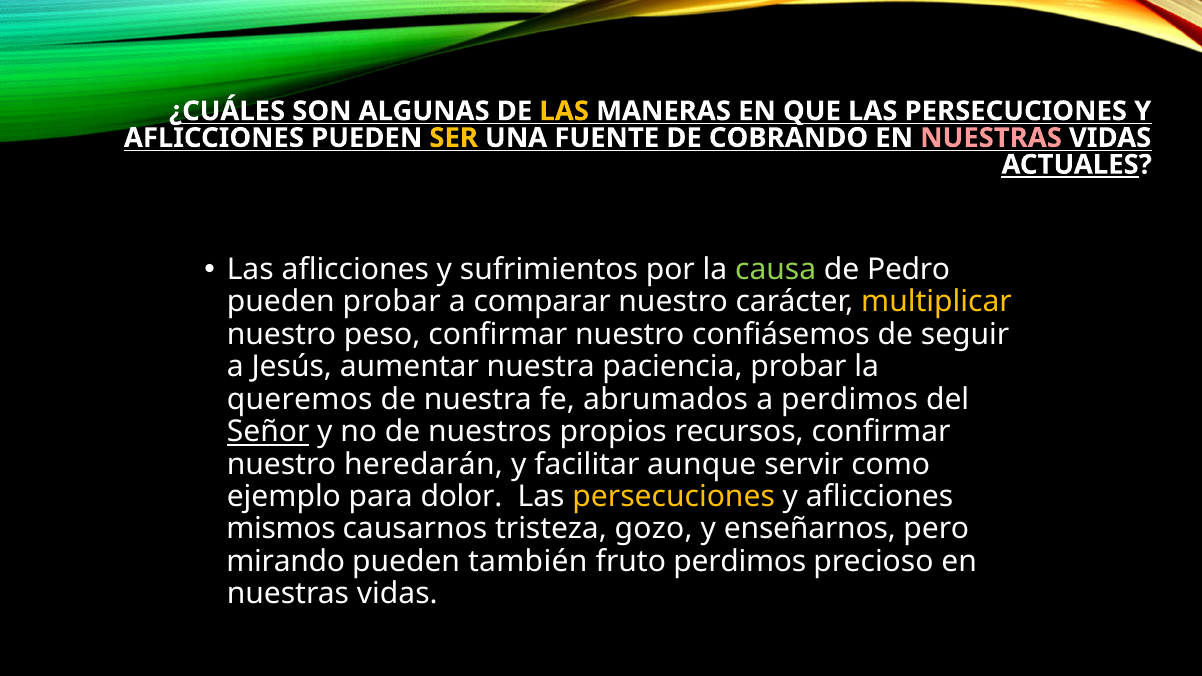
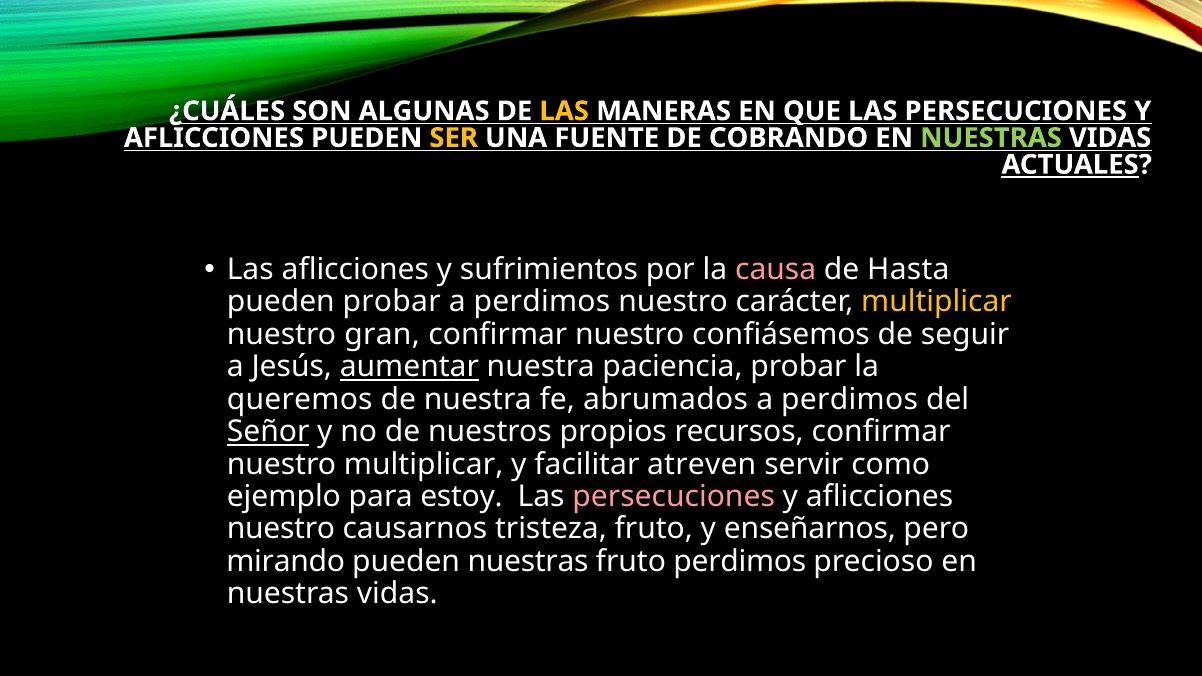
NUESTRAS at (991, 138) colour: pink -> light green
causa colour: light green -> pink
Pedro: Pedro -> Hasta
comparar at (542, 302): comparar -> perdimos
peso: peso -> gran
aumentar underline: none -> present
nuestro heredarán: heredarán -> multiplicar
aunque: aunque -> atreven
dolor: dolor -> estoy
persecuciones at (674, 497) colour: yellow -> pink
mismos at (281, 529): mismos -> nuestro
tristeza gozo: gozo -> fruto
pueden también: también -> nuestras
